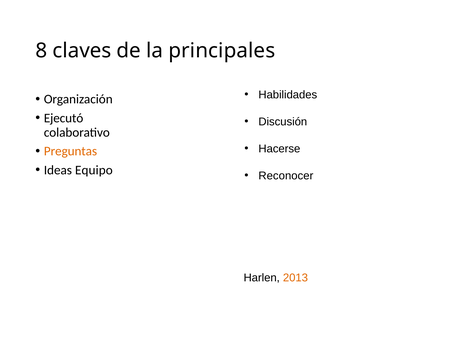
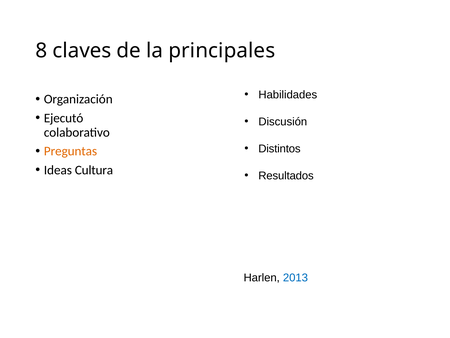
Hacerse: Hacerse -> Distintos
Equipo: Equipo -> Cultura
Reconocer: Reconocer -> Resultados
2013 colour: orange -> blue
